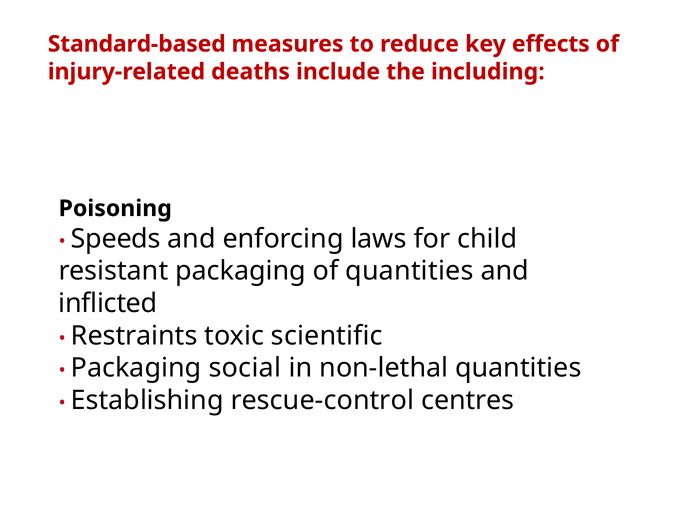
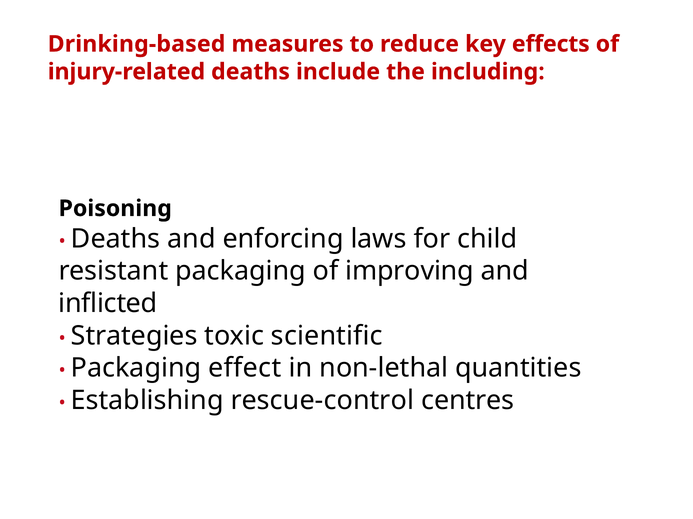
Standard-based: Standard-based -> Drinking-based
Speeds at (116, 239): Speeds -> Deaths
of quantities: quantities -> improving
Restraints: Restraints -> Strategies
social: social -> effect
